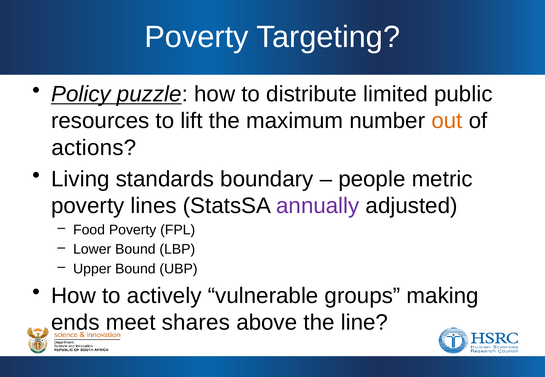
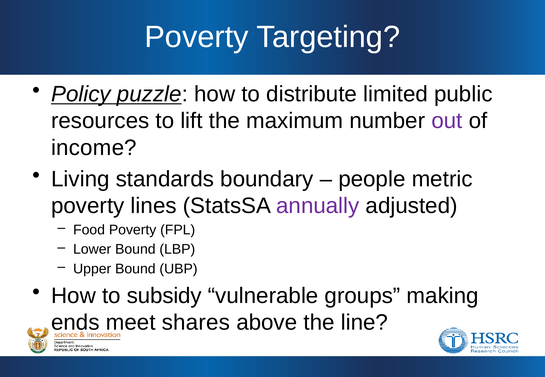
out colour: orange -> purple
actions: actions -> income
actively: actively -> subsidy
